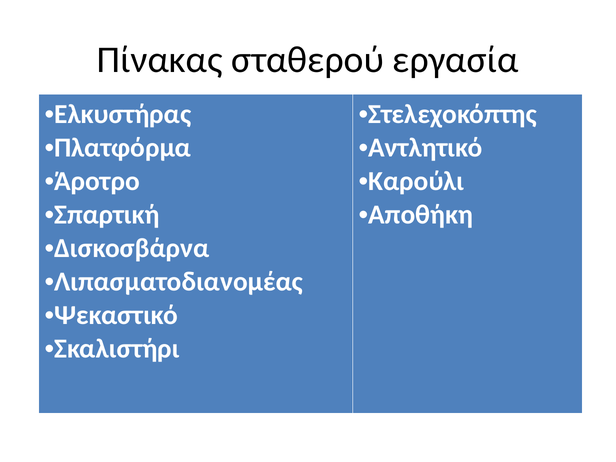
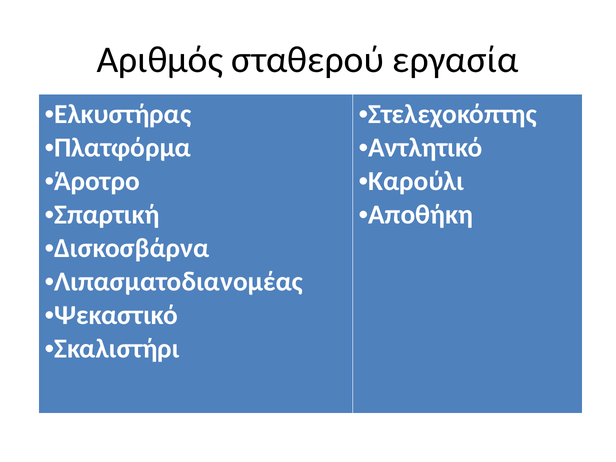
Πίνακας: Πίνακας -> Αριθμός
